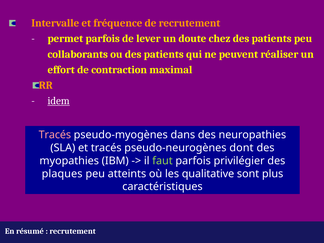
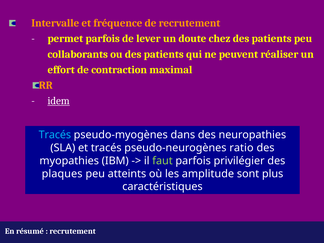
Tracés at (55, 135) colour: pink -> light blue
dont: dont -> ratio
qualitative: qualitative -> amplitude
